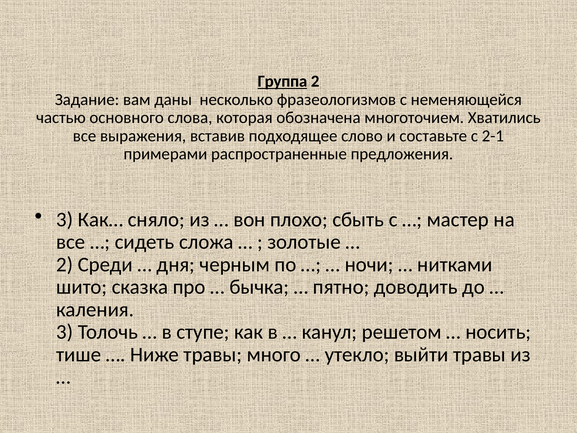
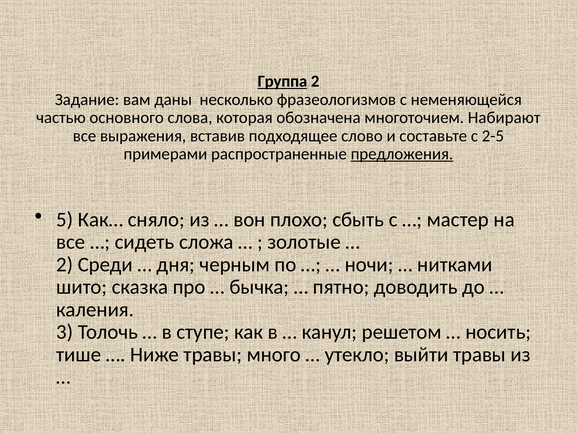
Хватились: Хватились -> Набирают
2-1: 2-1 -> 2-5
предложения underline: none -> present
3 at (65, 219): 3 -> 5
